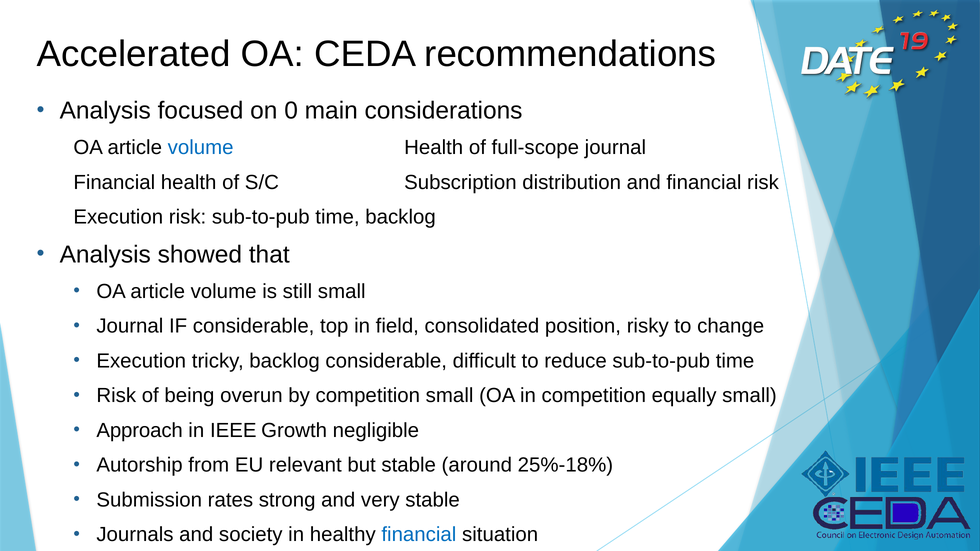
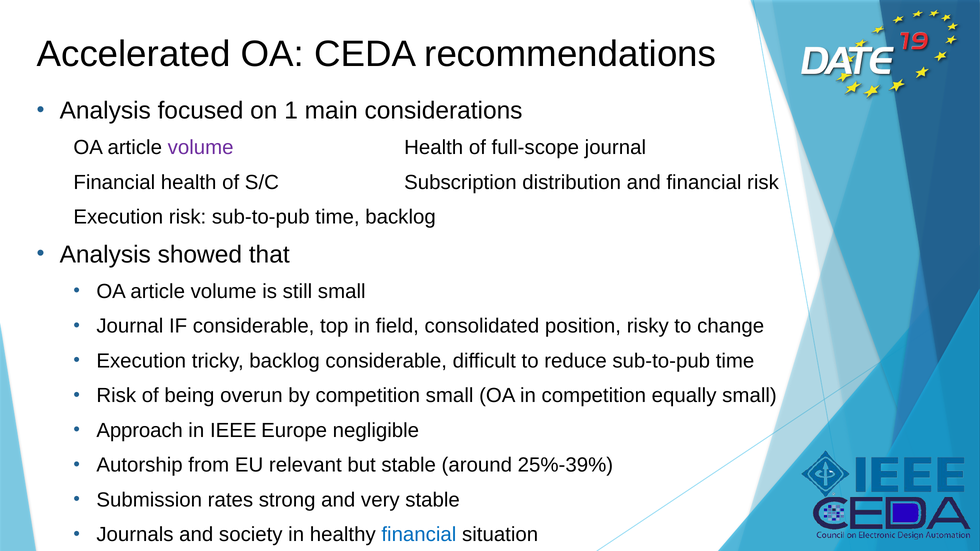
0: 0 -> 1
volume at (201, 148) colour: blue -> purple
Growth: Growth -> Europe
25%-18%: 25%-18% -> 25%-39%
